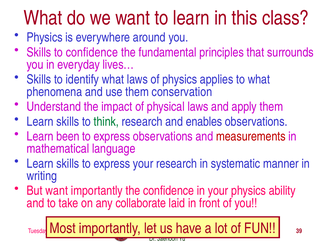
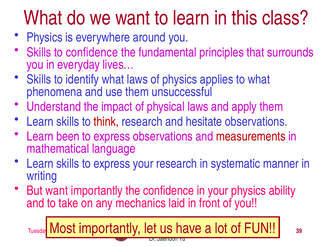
conservation: conservation -> unsuccessful
think colour: green -> red
enables: enables -> hesitate
collaborate: collaborate -> mechanics
